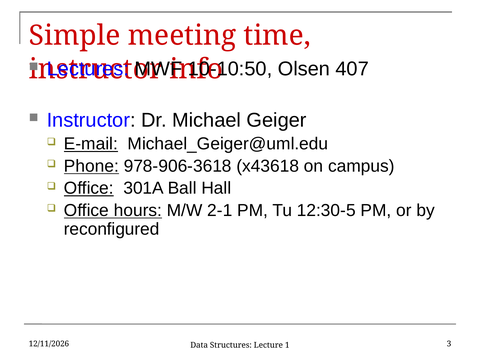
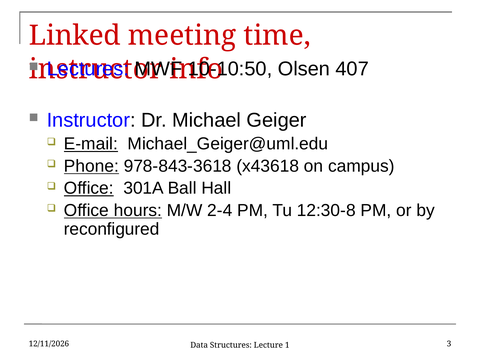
Simple: Simple -> Linked
978-906-3618: 978-906-3618 -> 978-843-3618
2-1: 2-1 -> 2-4
12:30-5: 12:30-5 -> 12:30-8
